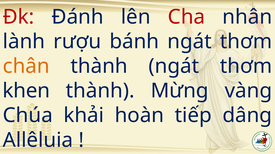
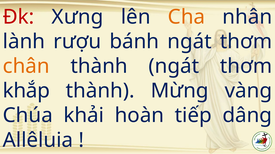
Đánh: Đánh -> Xưng
Cha colour: red -> orange
khen: khen -> khắp
